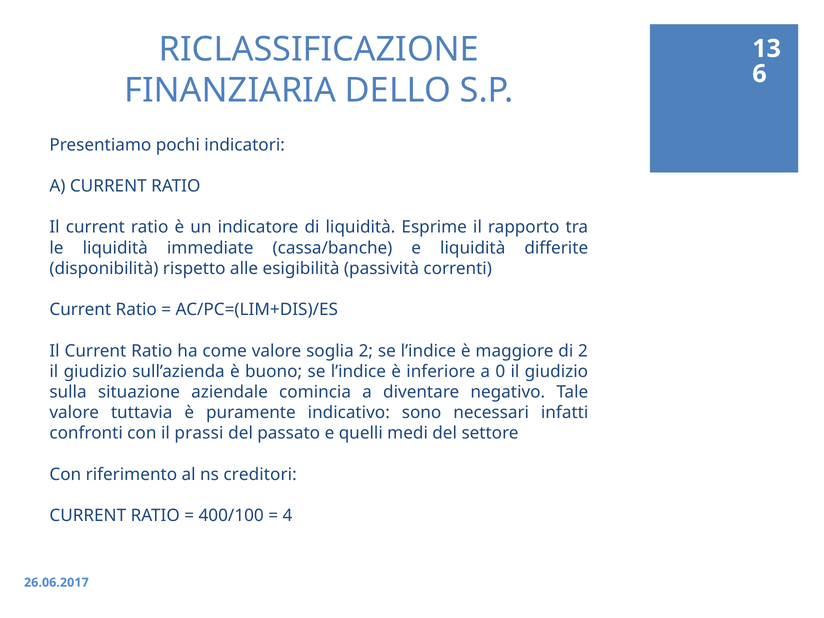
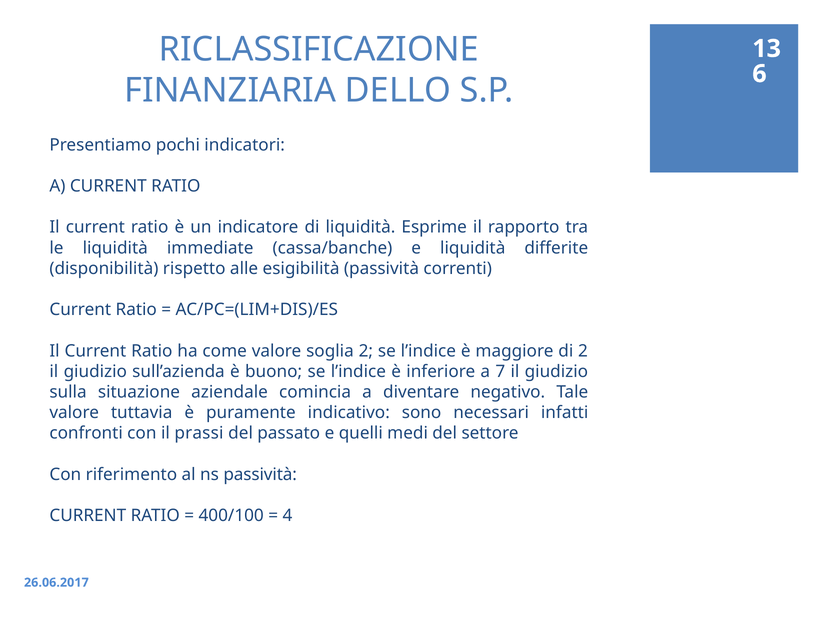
0: 0 -> 7
ns creditori: creditori -> passività
